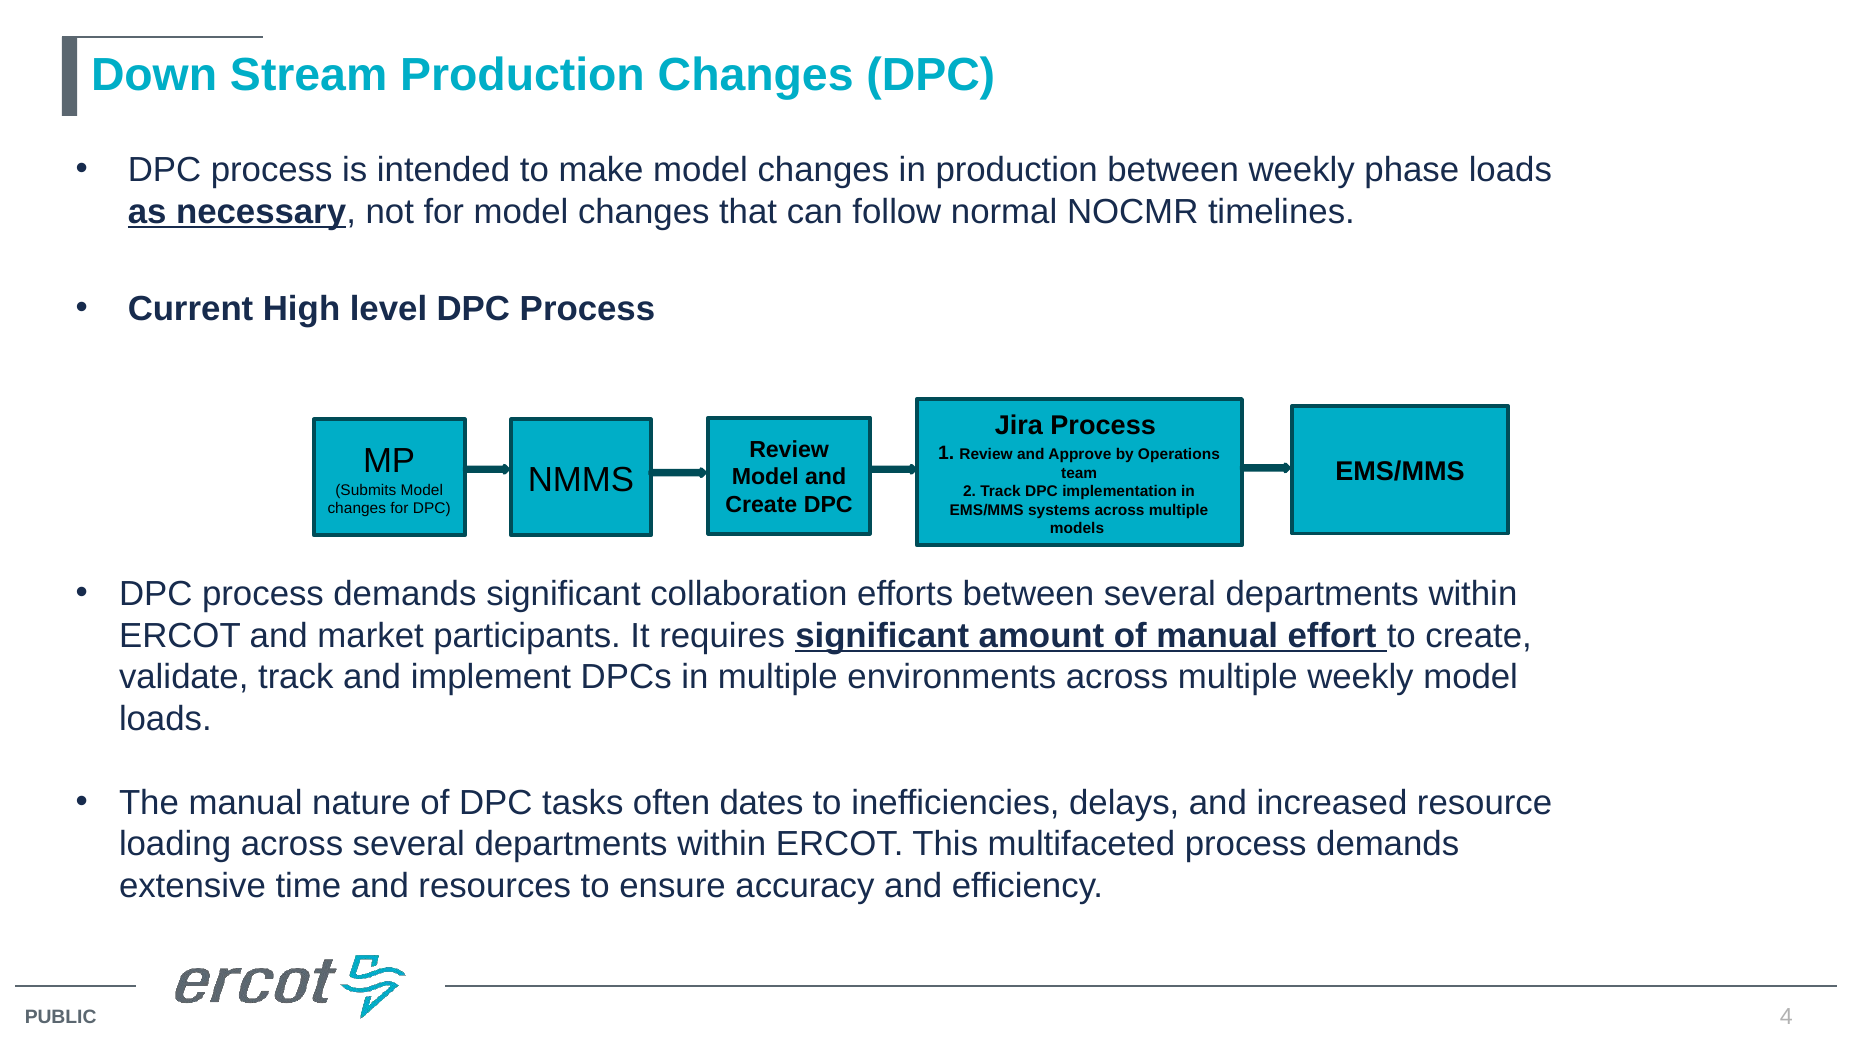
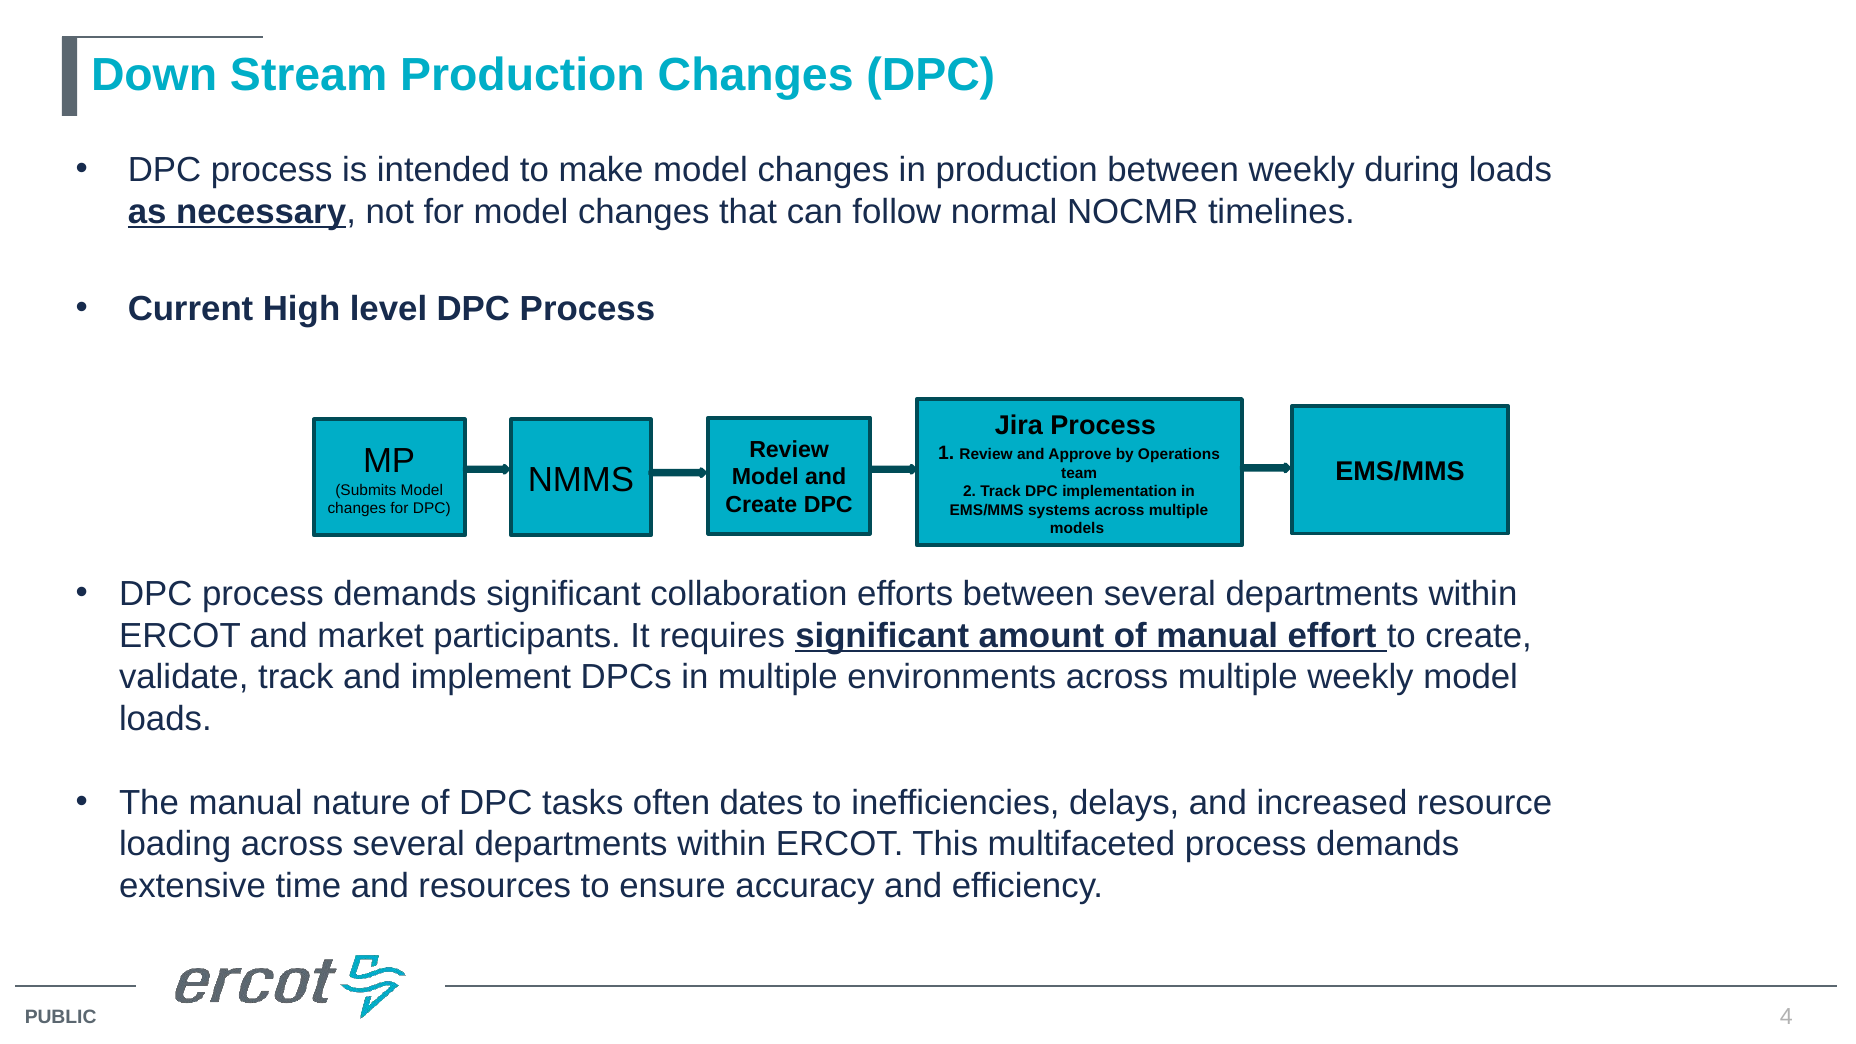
phase: phase -> during
